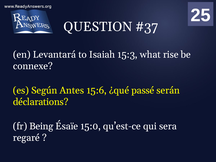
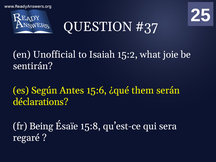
Levantará: Levantará -> Unofficial
15:3: 15:3 -> 15:2
rise: rise -> joie
connexe: connexe -> sentirán
passé: passé -> them
15:0: 15:0 -> 15:8
